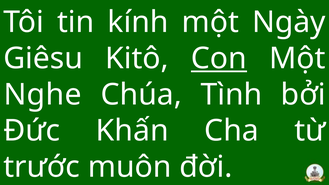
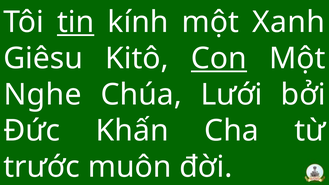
tin underline: none -> present
Ngày: Ngày -> Xanh
Tình: Tình -> Lưới
